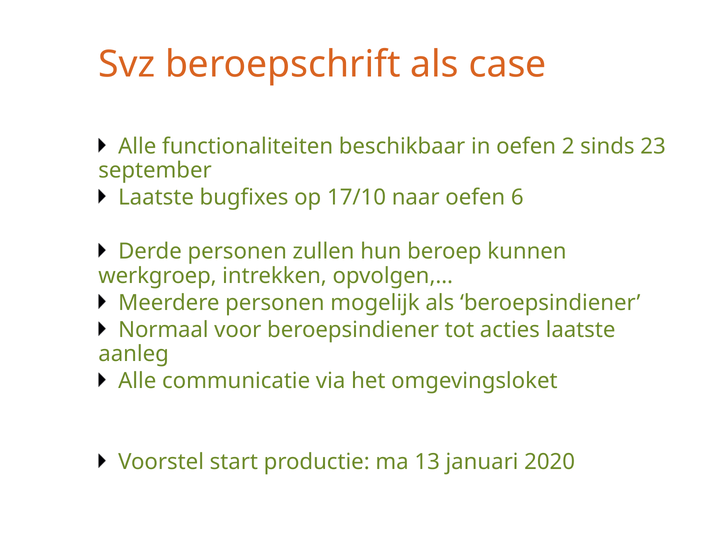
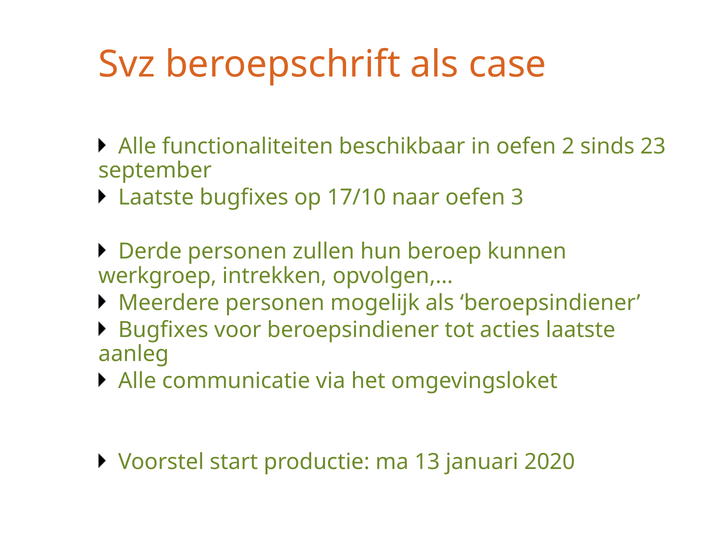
6: 6 -> 3
Normaal at (163, 330): Normaal -> Bugfixes
